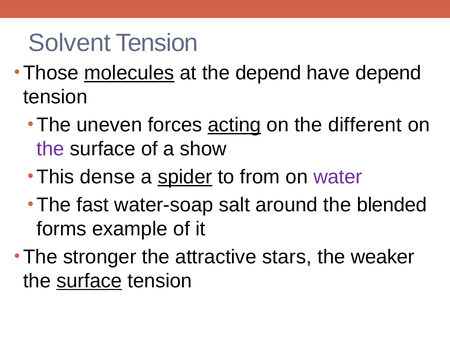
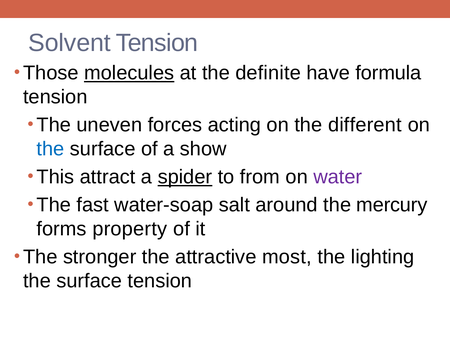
the depend: depend -> definite
have depend: depend -> formula
acting underline: present -> none
the at (50, 149) colour: purple -> blue
dense: dense -> attract
blended: blended -> mercury
example: example -> property
stars: stars -> most
weaker: weaker -> lighting
surface at (89, 281) underline: present -> none
